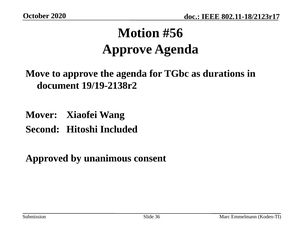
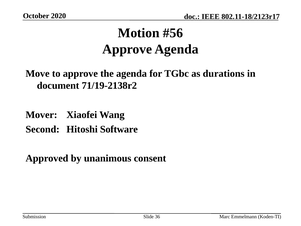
19/19-2138r2: 19/19-2138r2 -> 71/19-2138r2
Included: Included -> Software
